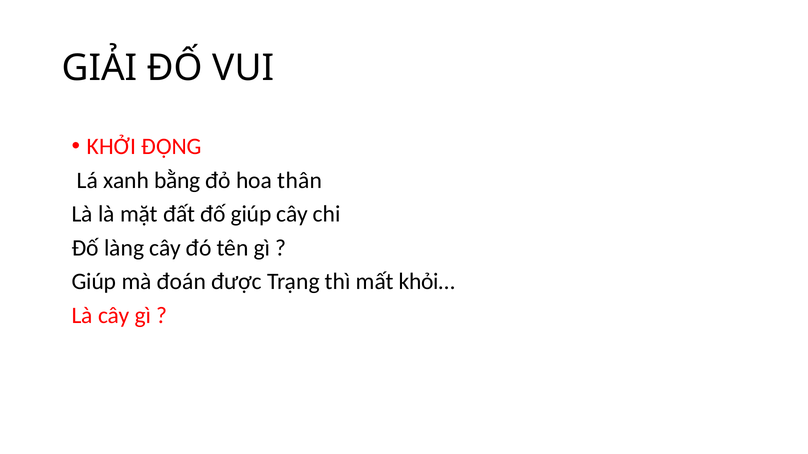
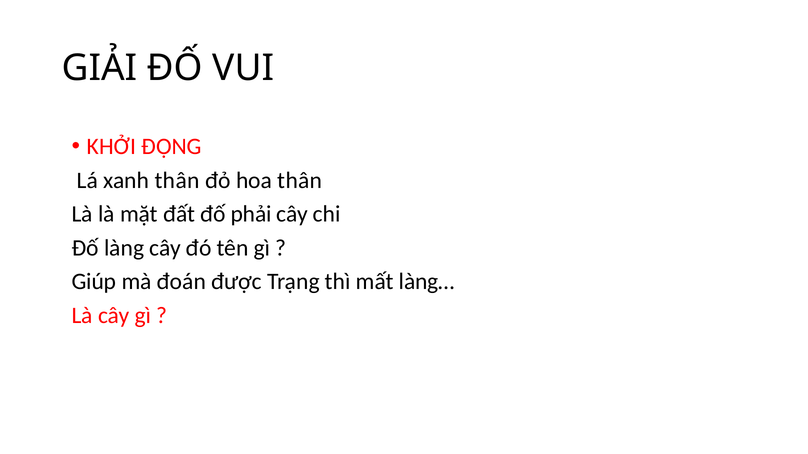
xanh bằng: bằng -> thân
đố giúp: giúp -> phải
khỏi…: khỏi… -> làng…
